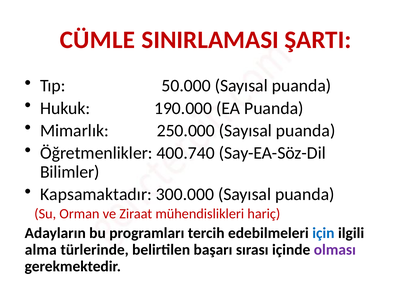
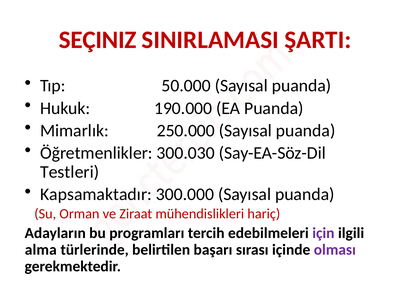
CÜMLE: CÜMLE -> SEÇINIZ
400.740: 400.740 -> 300.030
Bilimler: Bilimler -> Testleri
için colour: blue -> purple
